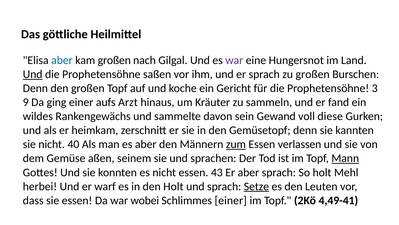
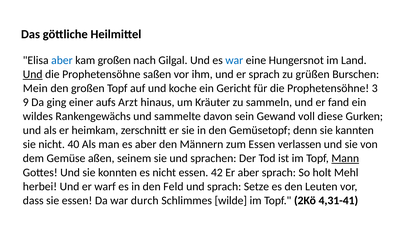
war at (234, 60) colour: purple -> blue
zu großen: großen -> grüßen
Denn at (35, 88): Denn -> Mein
zum underline: present -> none
43: 43 -> 42
den Holt: Holt -> Feld
Setze underline: present -> none
wobei: wobei -> durch
Schlimmes einer: einer -> wilde
4,49-41: 4,49-41 -> 4,31-41
